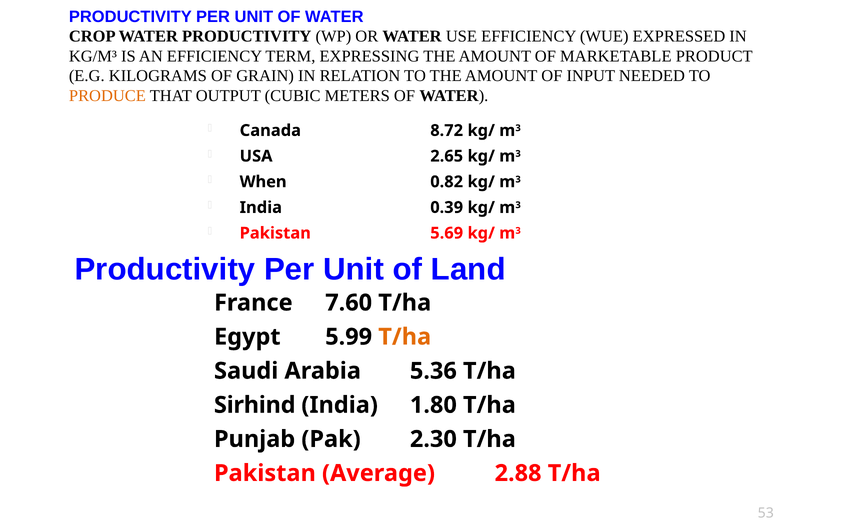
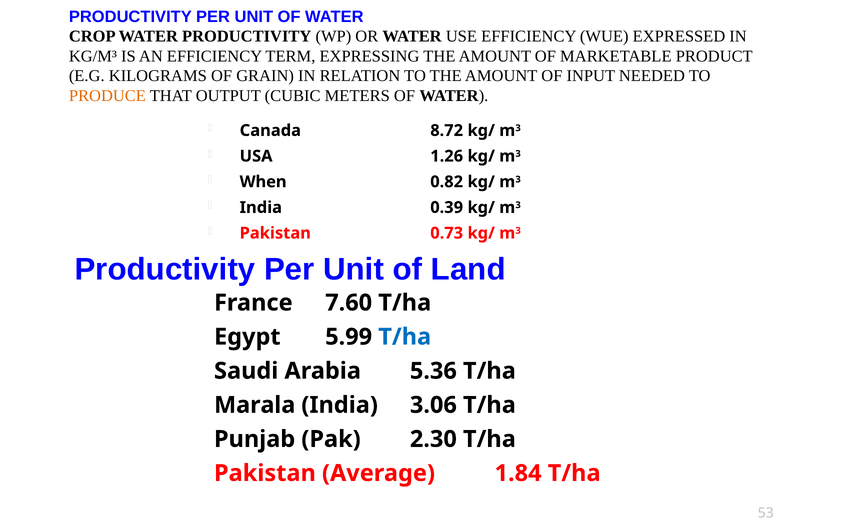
2.65: 2.65 -> 1.26
5.69: 5.69 -> 0.73
T/ha at (405, 337) colour: orange -> blue
Sirhind: Sirhind -> Marala
1.80: 1.80 -> 3.06
2.88: 2.88 -> 1.84
